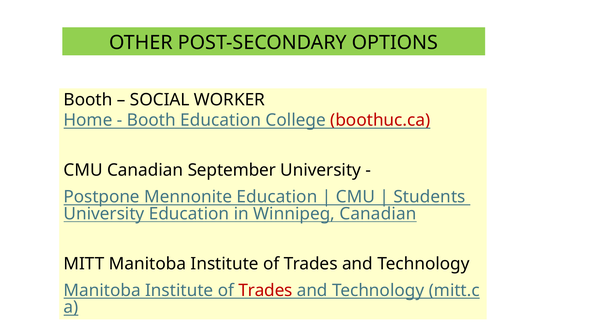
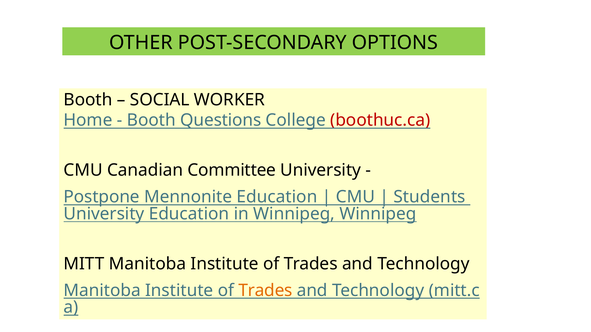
Booth Education: Education -> Questions
September: September -> Committee
Winnipeg Canadian: Canadian -> Winnipeg
Trades at (265, 291) colour: red -> orange
